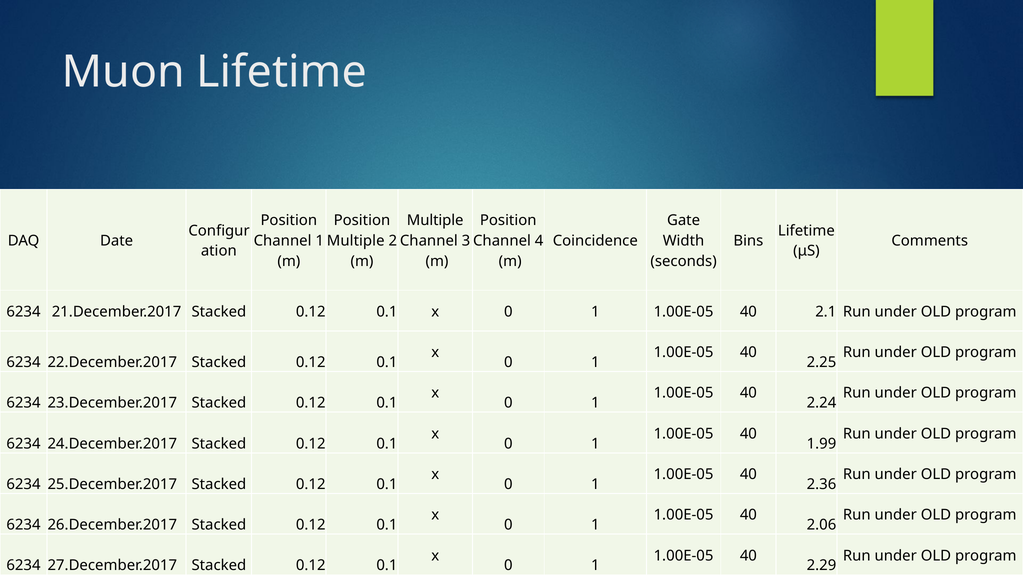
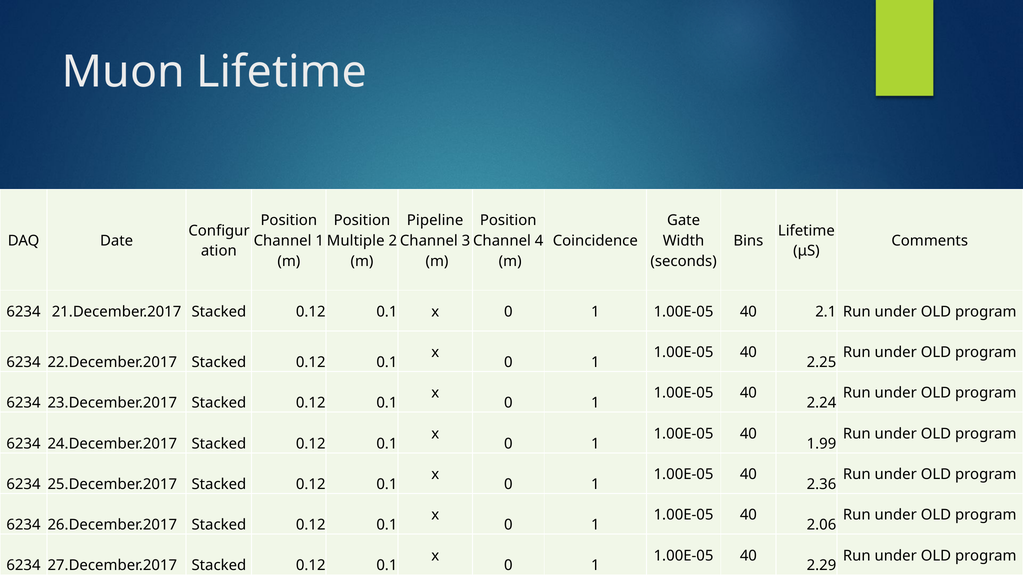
Multiple at (435, 221): Multiple -> Pipeline
